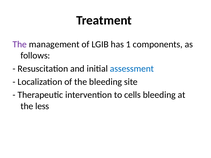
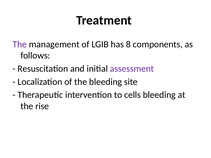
1: 1 -> 8
assessment colour: blue -> purple
less: less -> rise
